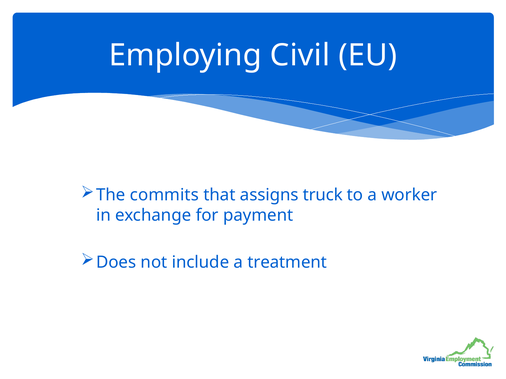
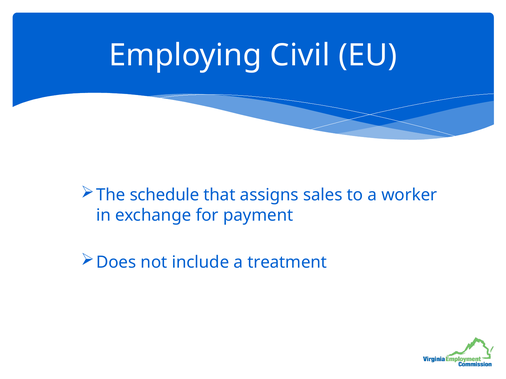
commits: commits -> schedule
truck: truck -> sales
